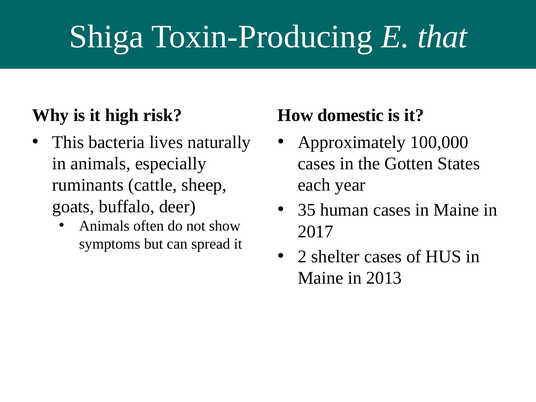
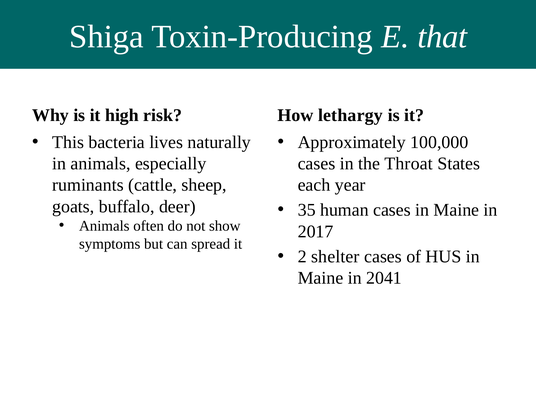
domestic: domestic -> lethargy
Gotten: Gotten -> Throat
2013: 2013 -> 2041
